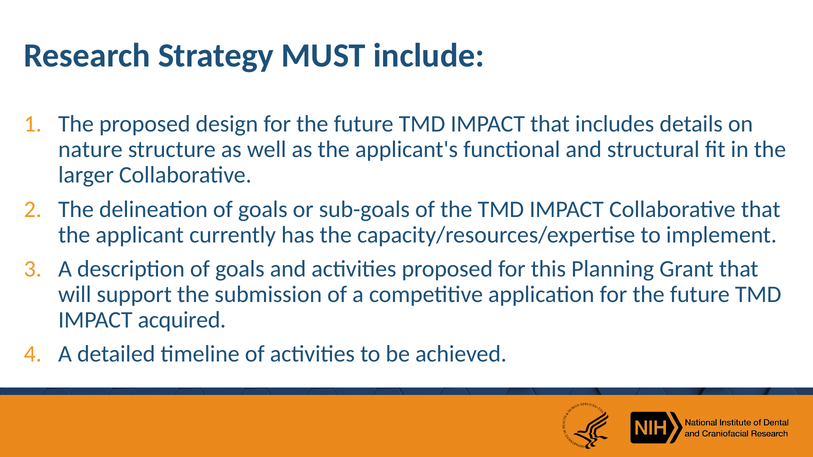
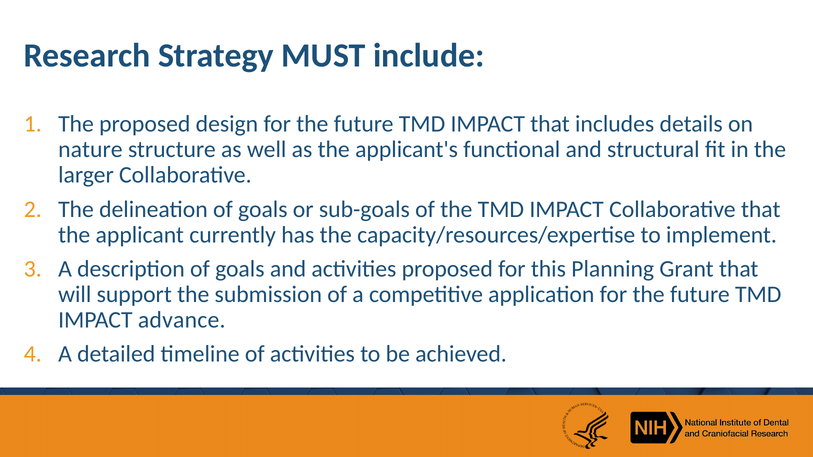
acquired: acquired -> advance
